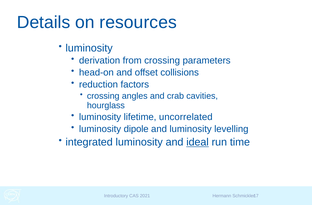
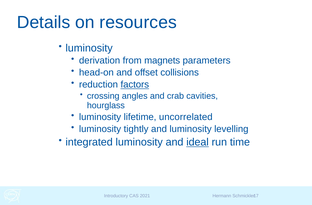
from crossing: crossing -> magnets
factors underline: none -> present
dipole: dipole -> tightly
